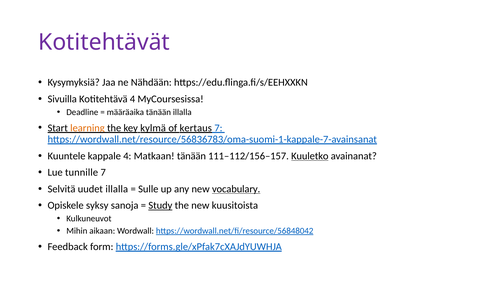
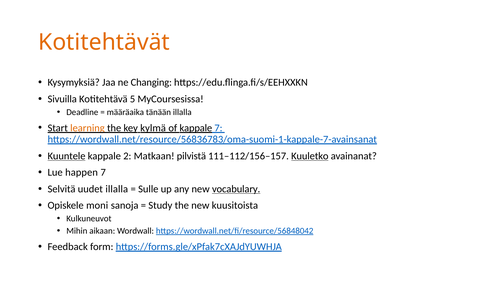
Kotitehtävät colour: purple -> orange
Nähdään: Nähdään -> Changing
Kotitehtävä 4: 4 -> 5
of kertaus: kertaus -> kappale
Kuuntele underline: none -> present
kappale 4: 4 -> 2
Matkaan tänään: tänään -> pilvistä
tunnille: tunnille -> happen
syksy: syksy -> moni
Study underline: present -> none
